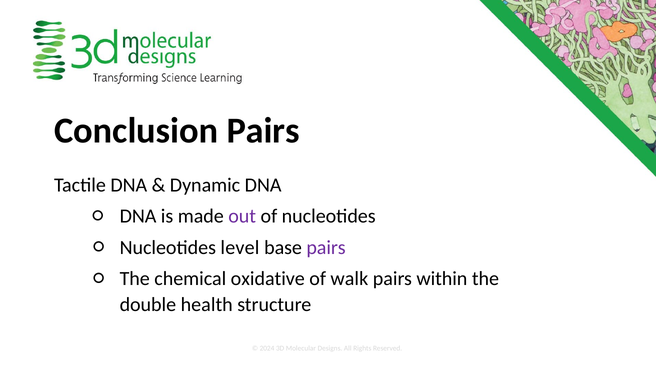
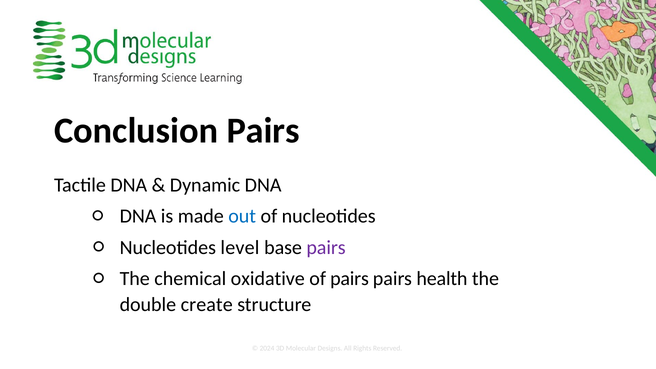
out colour: purple -> blue
of walk: walk -> pairs
within: within -> health
health: health -> create
